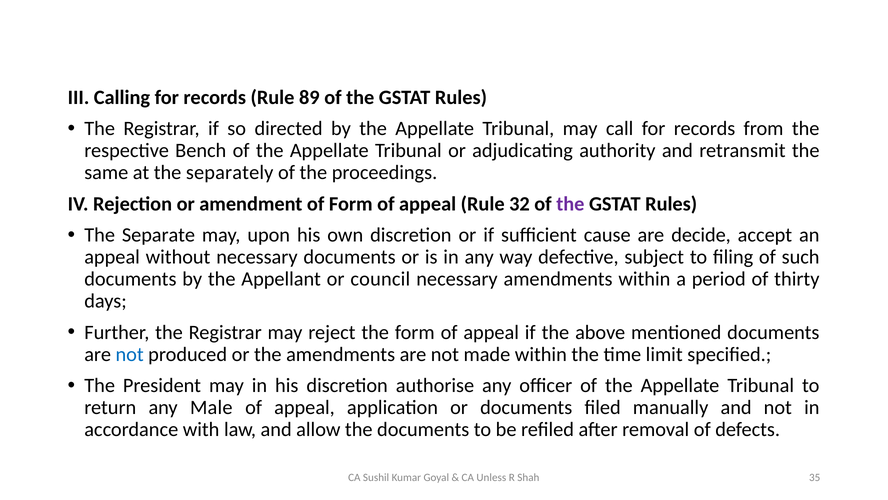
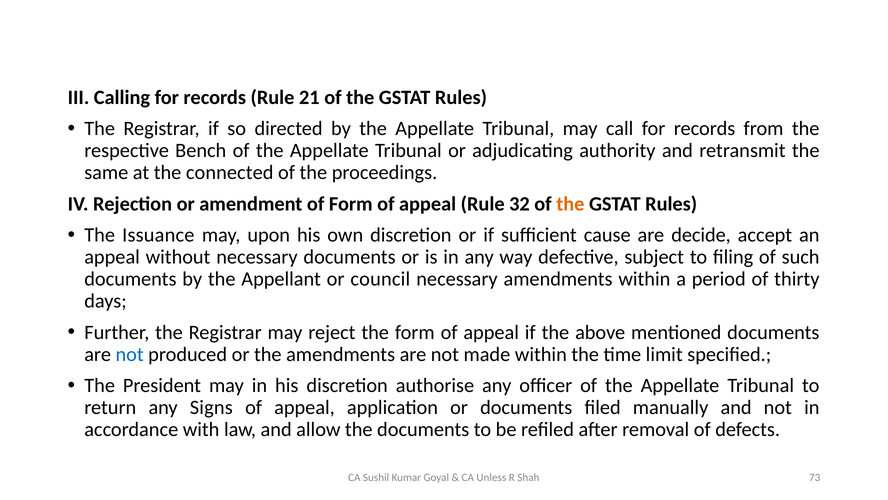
89: 89 -> 21
separately: separately -> connected
the at (570, 204) colour: purple -> orange
Separate: Separate -> Issuance
Male: Male -> Signs
35: 35 -> 73
